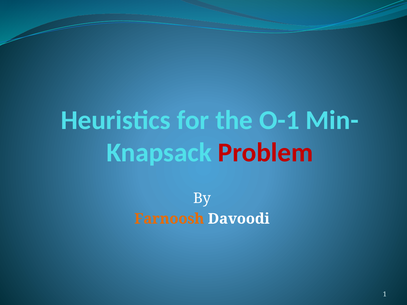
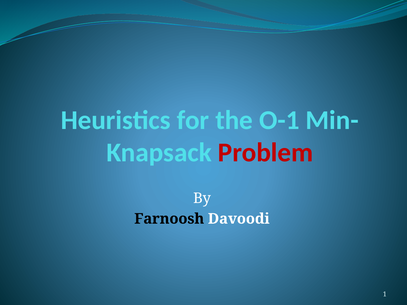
Farnoosh colour: orange -> black
